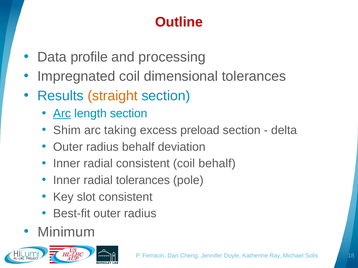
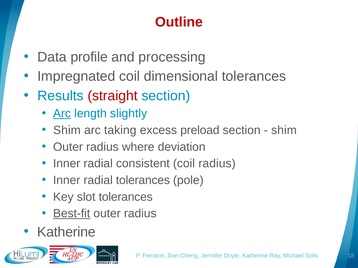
straight colour: orange -> red
length section: section -> slightly
delta at (284, 130): delta -> shim
radius behalf: behalf -> where
coil behalf: behalf -> radius
slot consistent: consistent -> tolerances
Best-fit underline: none -> present
Minimum at (66, 232): Minimum -> Katherine
